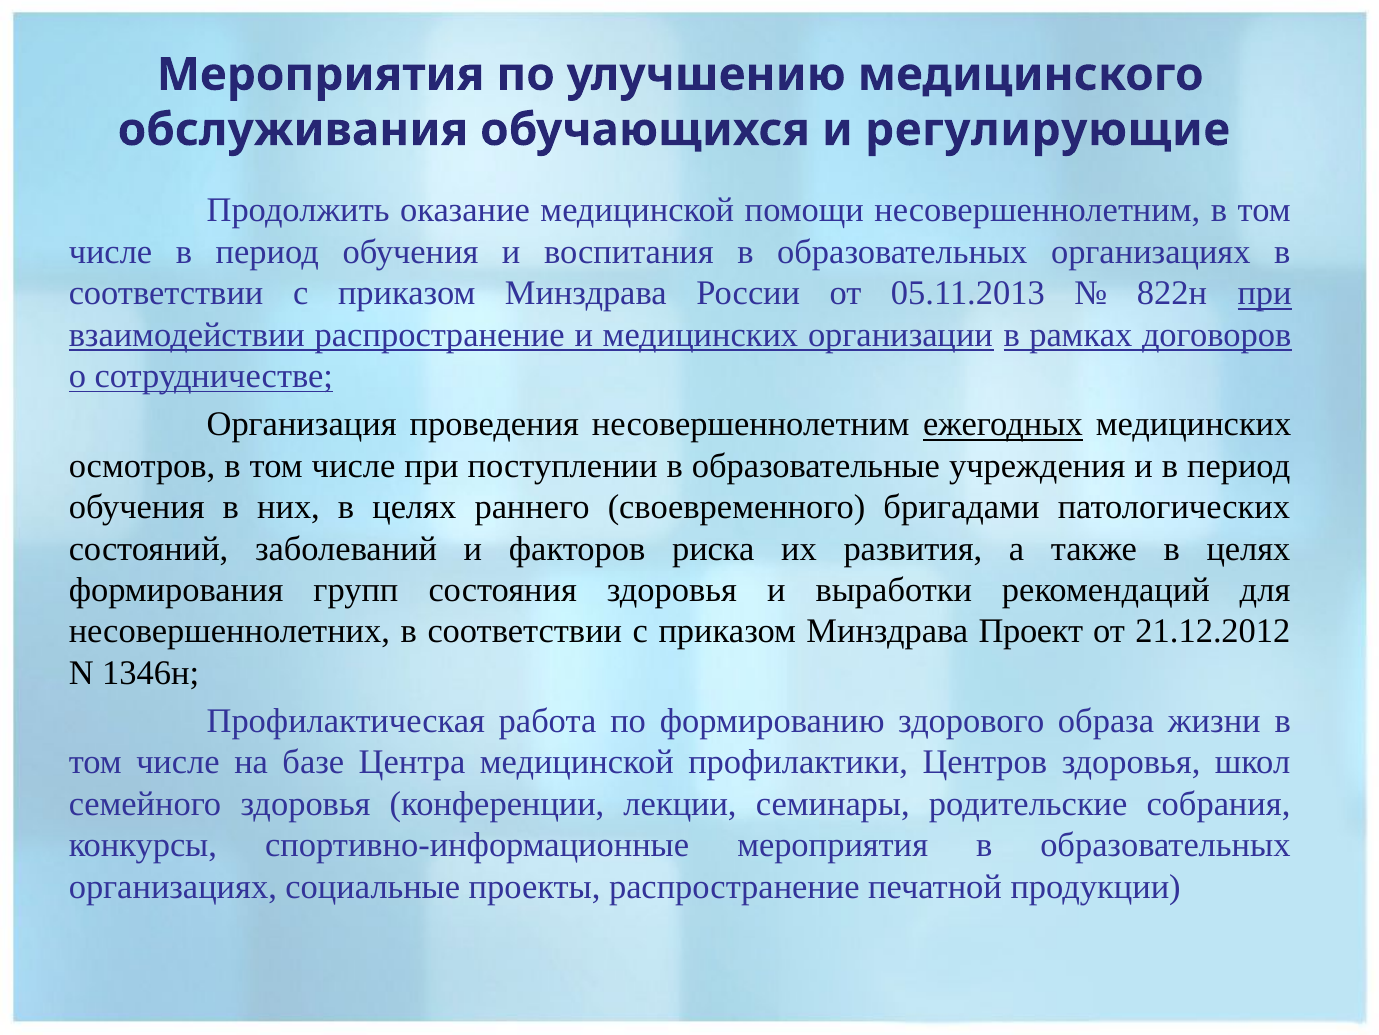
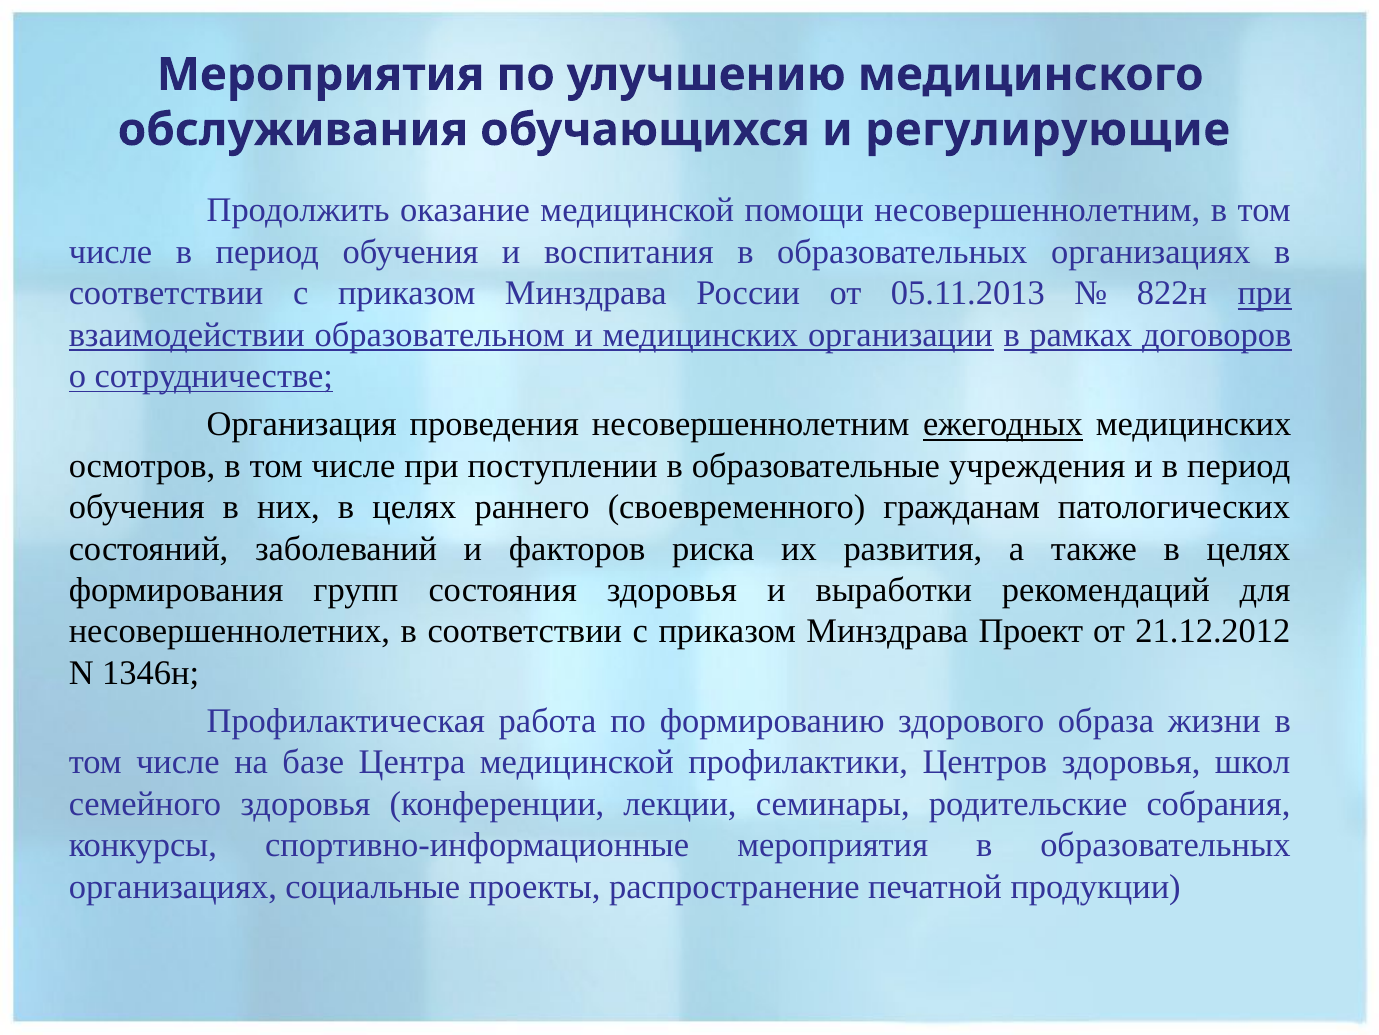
взаимодействии распространение: распространение -> образовательном
бригадами: бригадами -> гражданам
